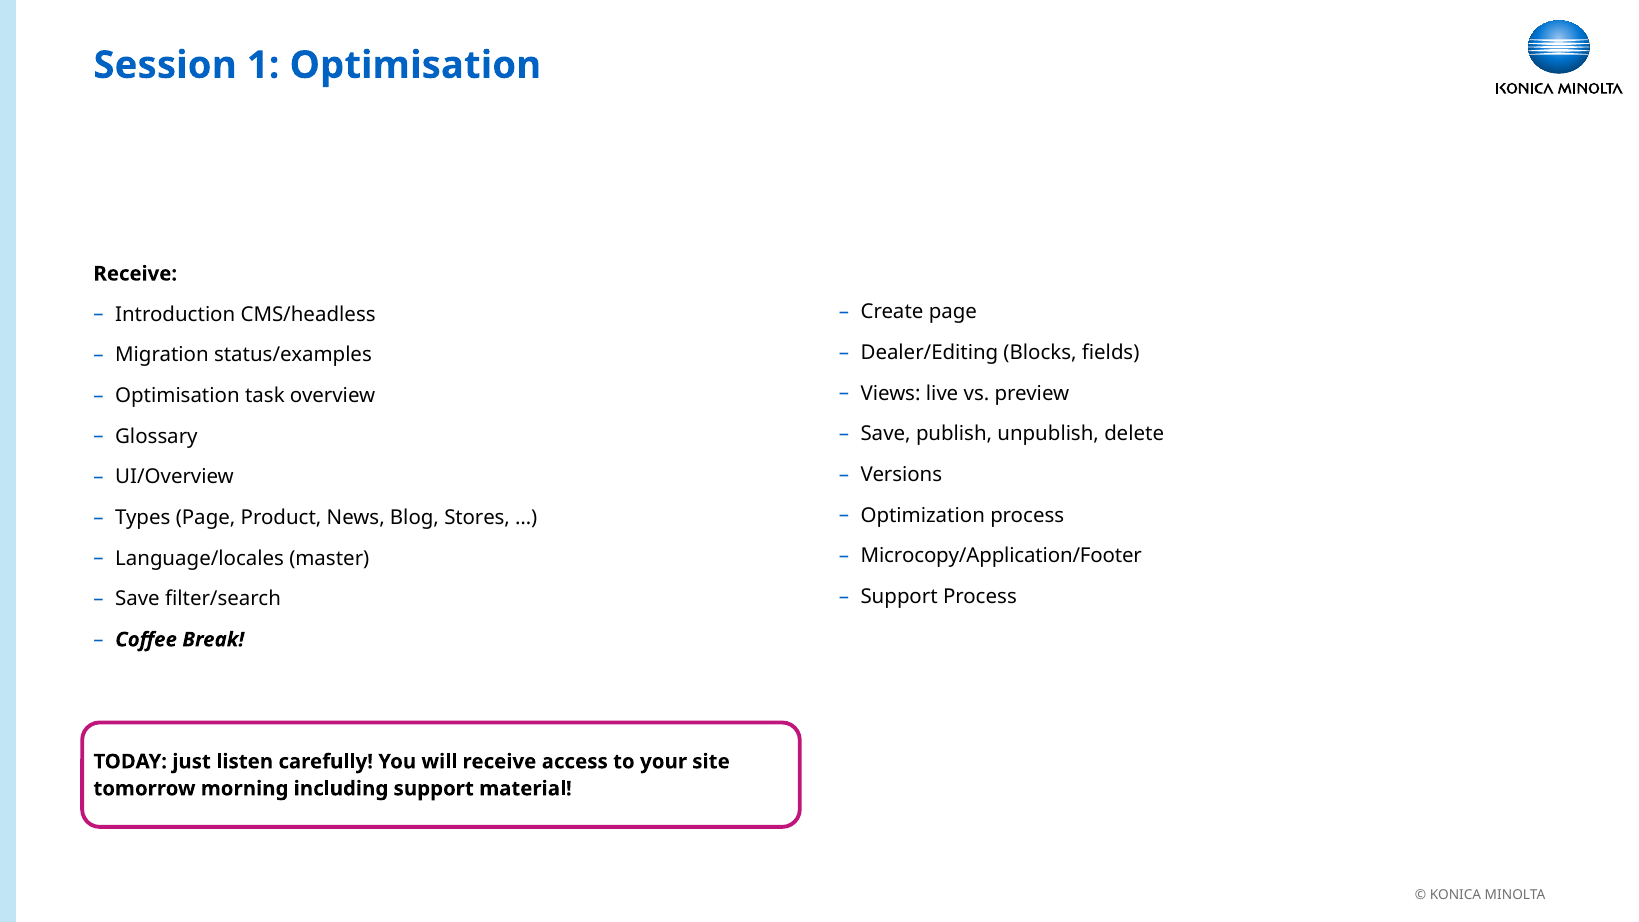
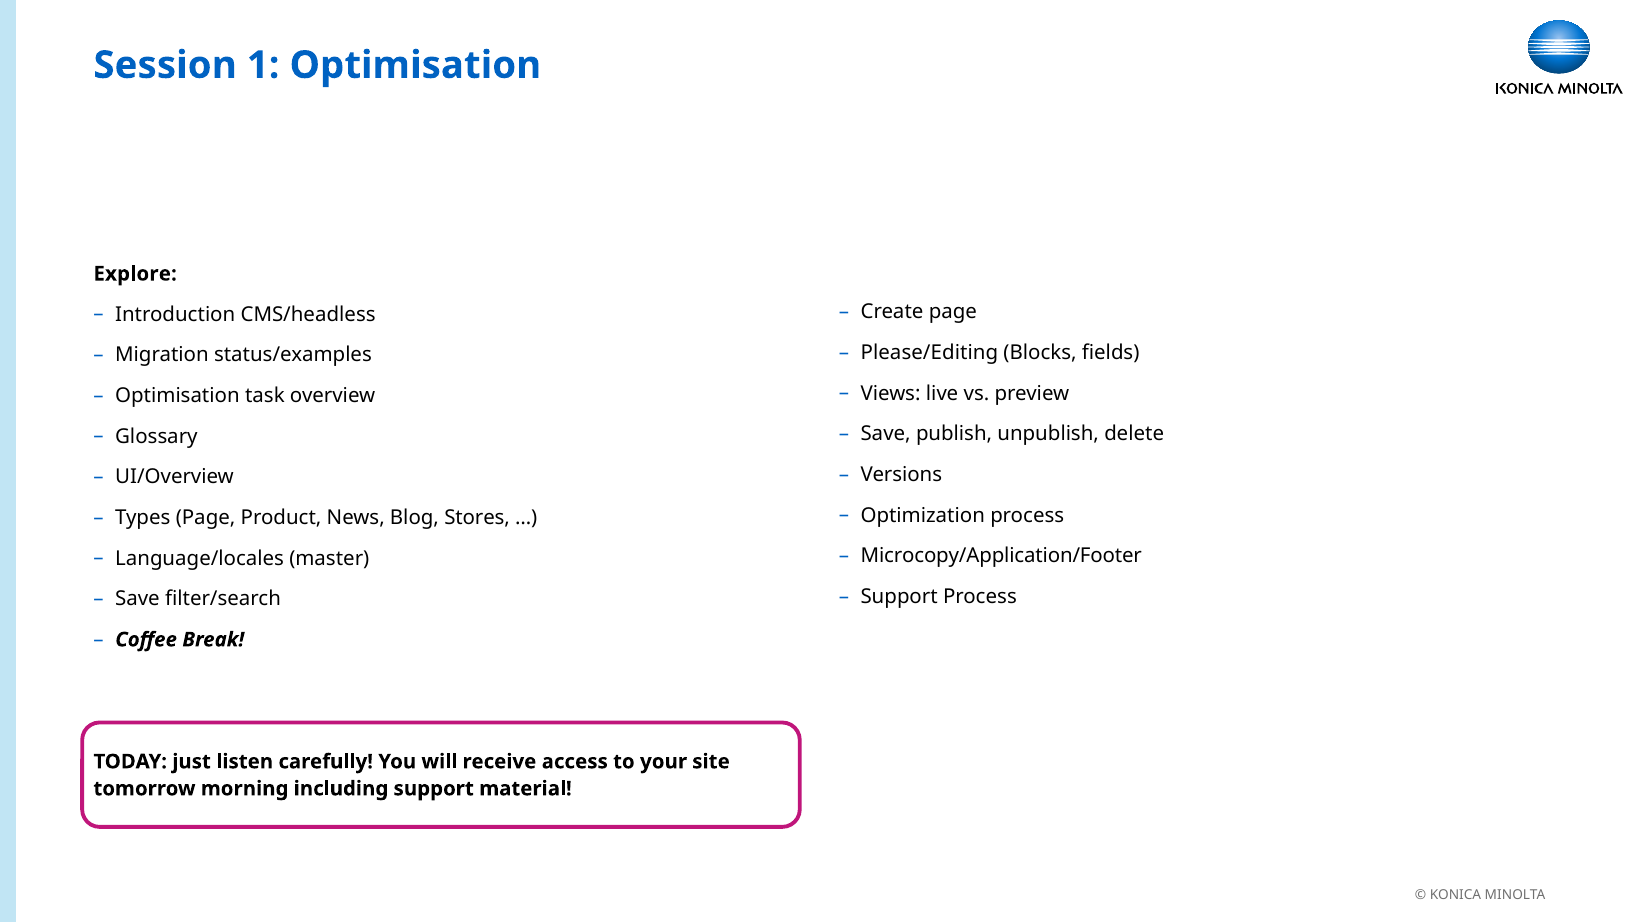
Receive at (135, 274): Receive -> Explore
Dealer/Editing: Dealer/Editing -> Please/Editing
